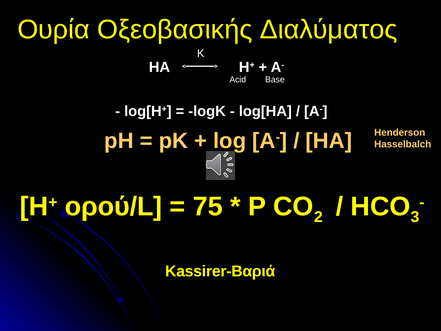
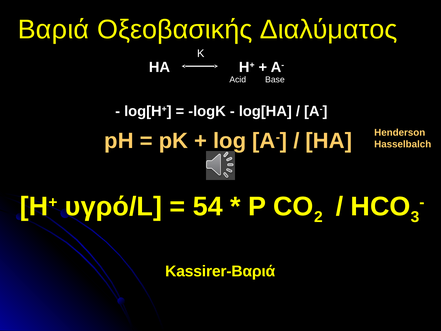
Ουρία: Ουρία -> Βαριά
ορού/L: ορού/L -> υγρό/L
75: 75 -> 54
